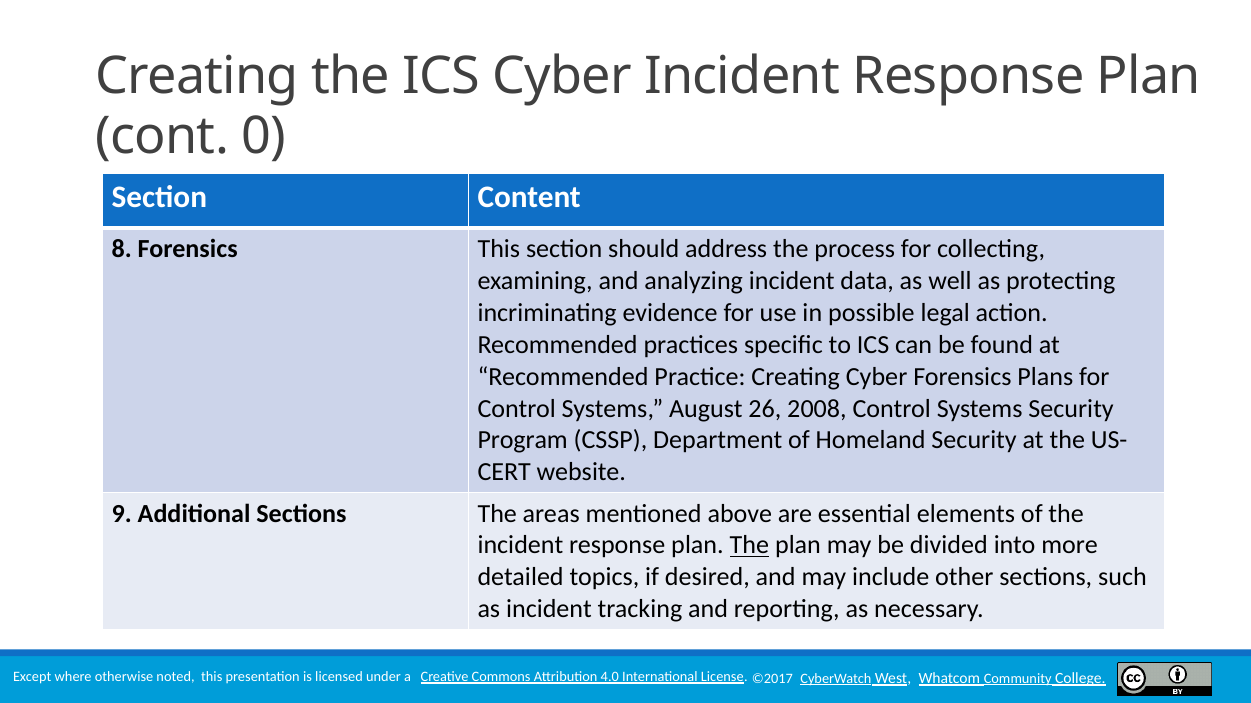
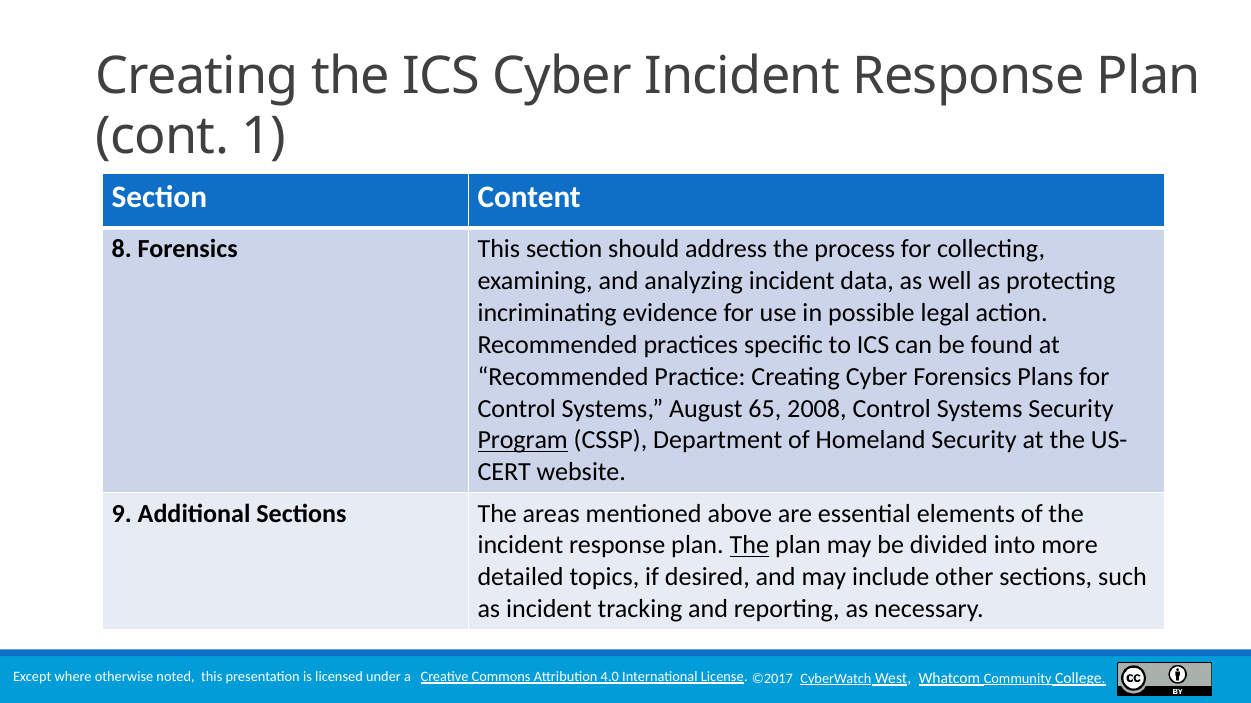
0: 0 -> 1
26: 26 -> 65
Program underline: none -> present
